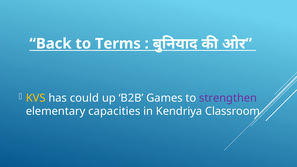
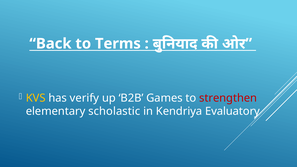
could: could -> verify
strengthen colour: purple -> red
capacities: capacities -> scholastic
Classroom: Classroom -> Evaluatory
